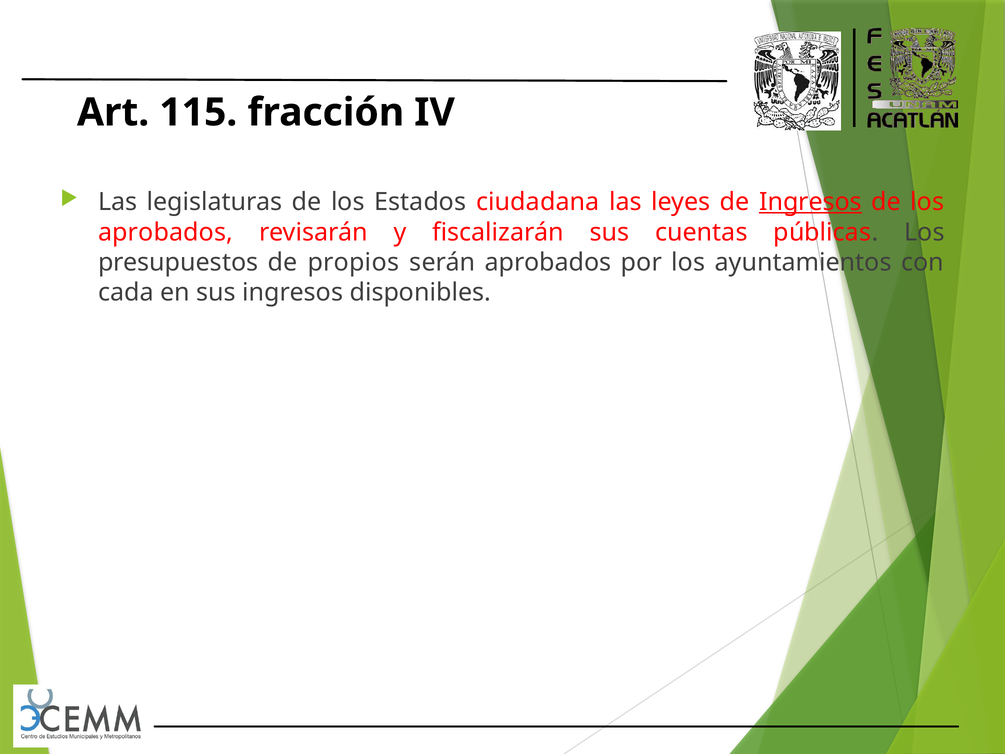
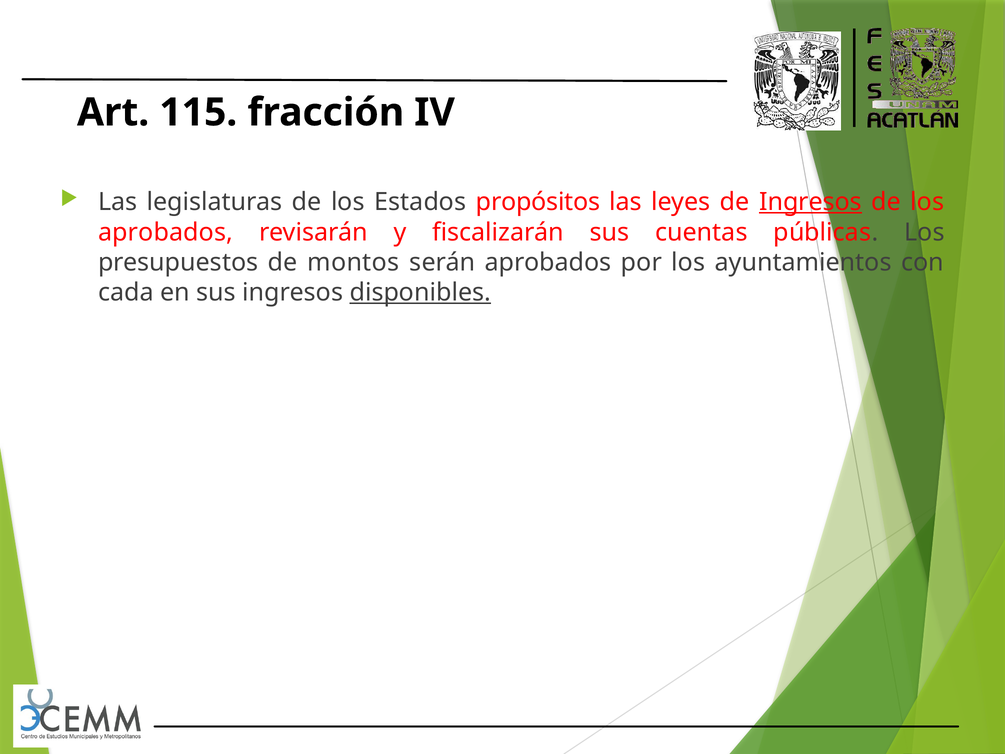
ciudadana: ciudadana -> propósitos
propios: propios -> montos
disponibles underline: none -> present
